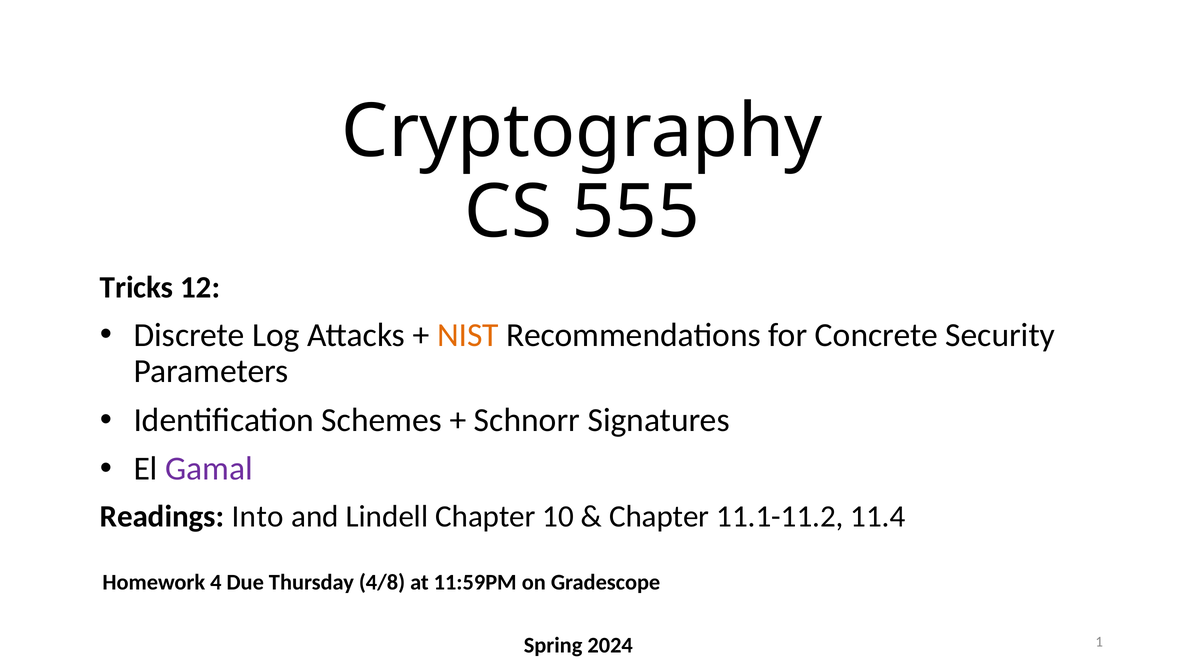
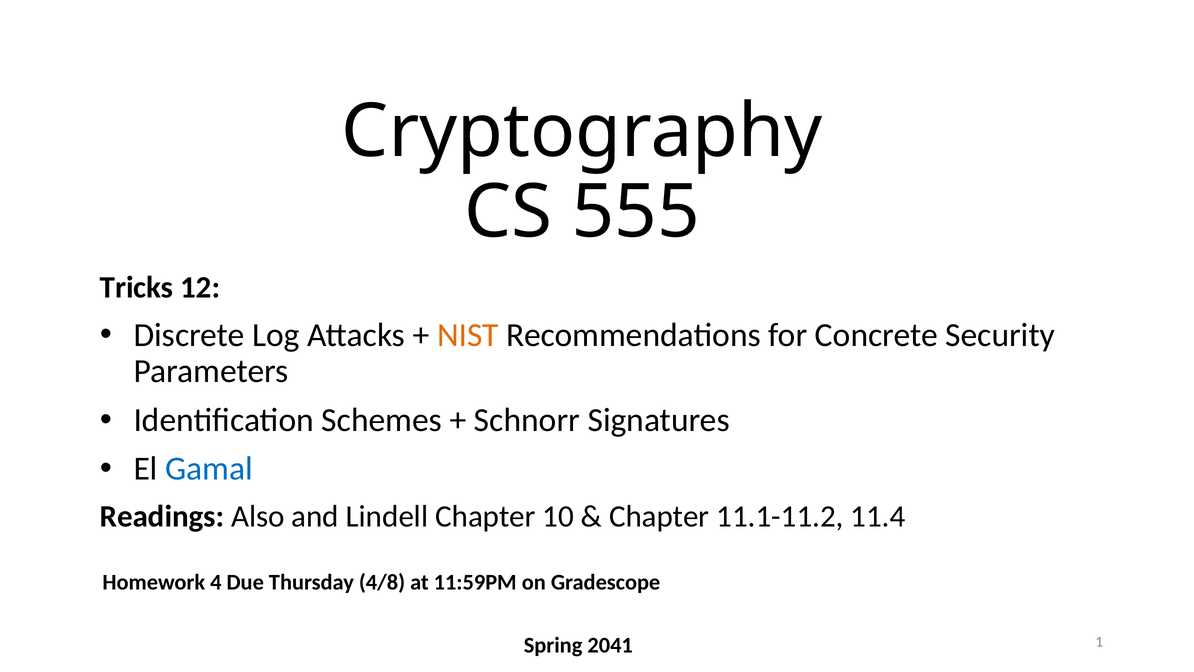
Gamal colour: purple -> blue
Into: Into -> Also
2024: 2024 -> 2041
